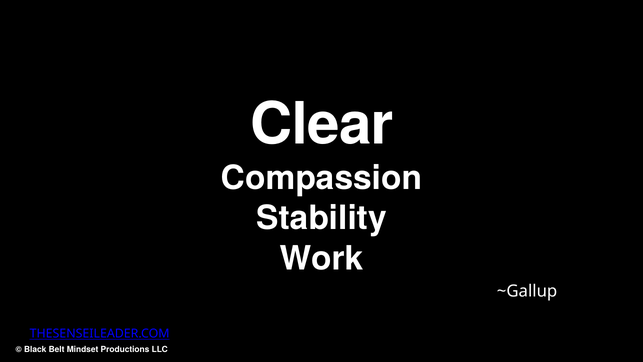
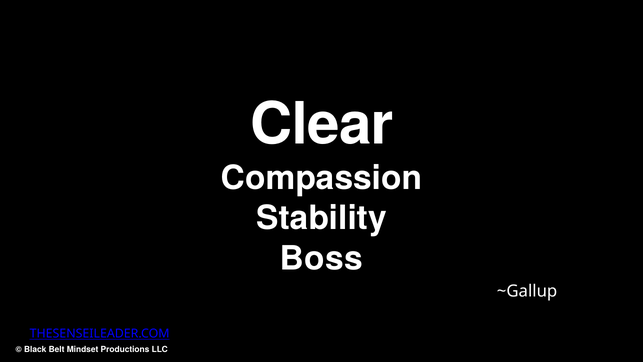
Work: Work -> Boss
